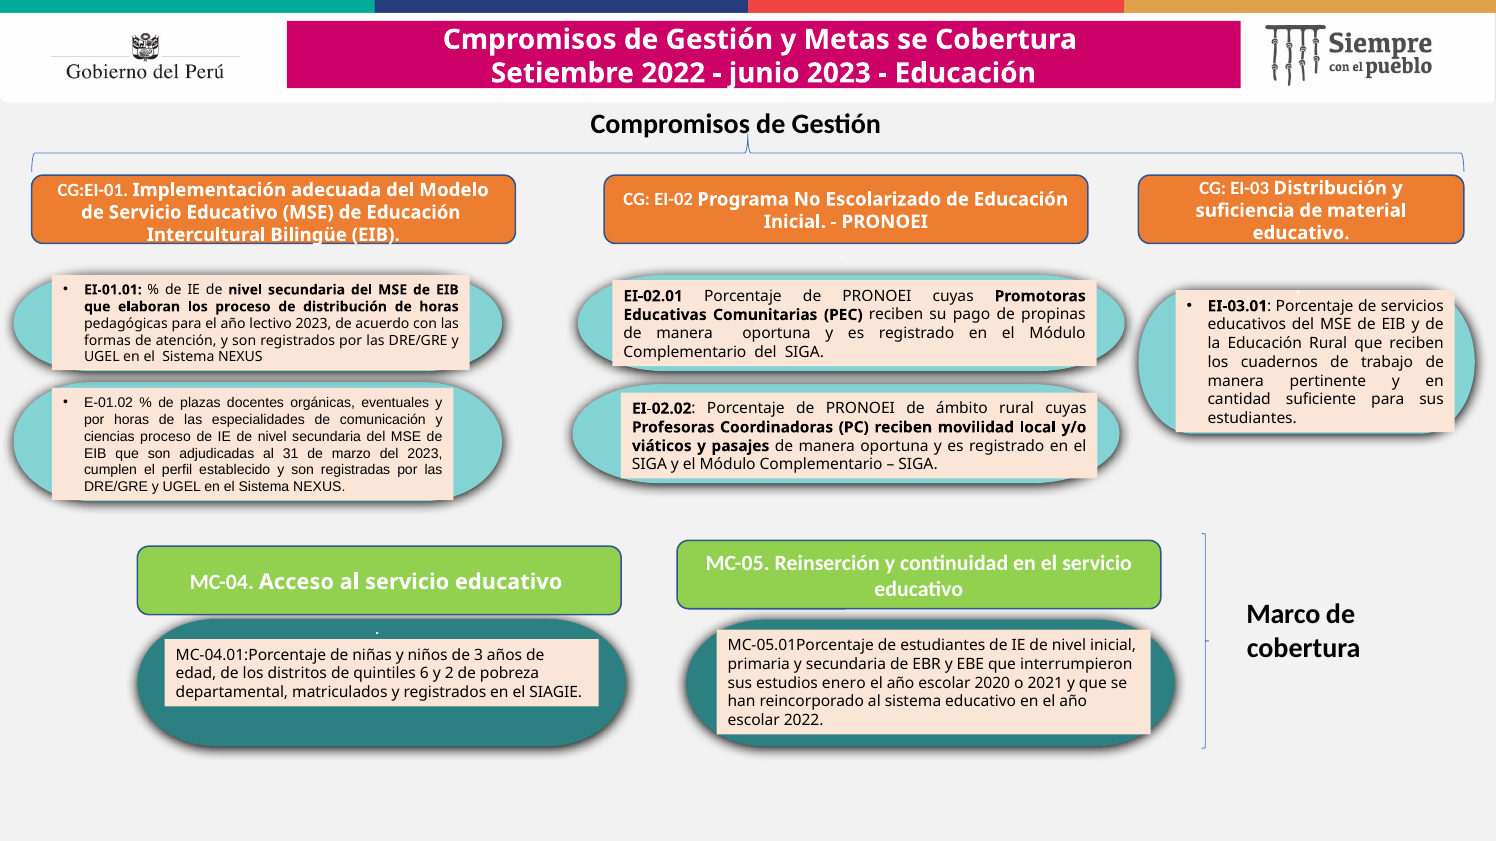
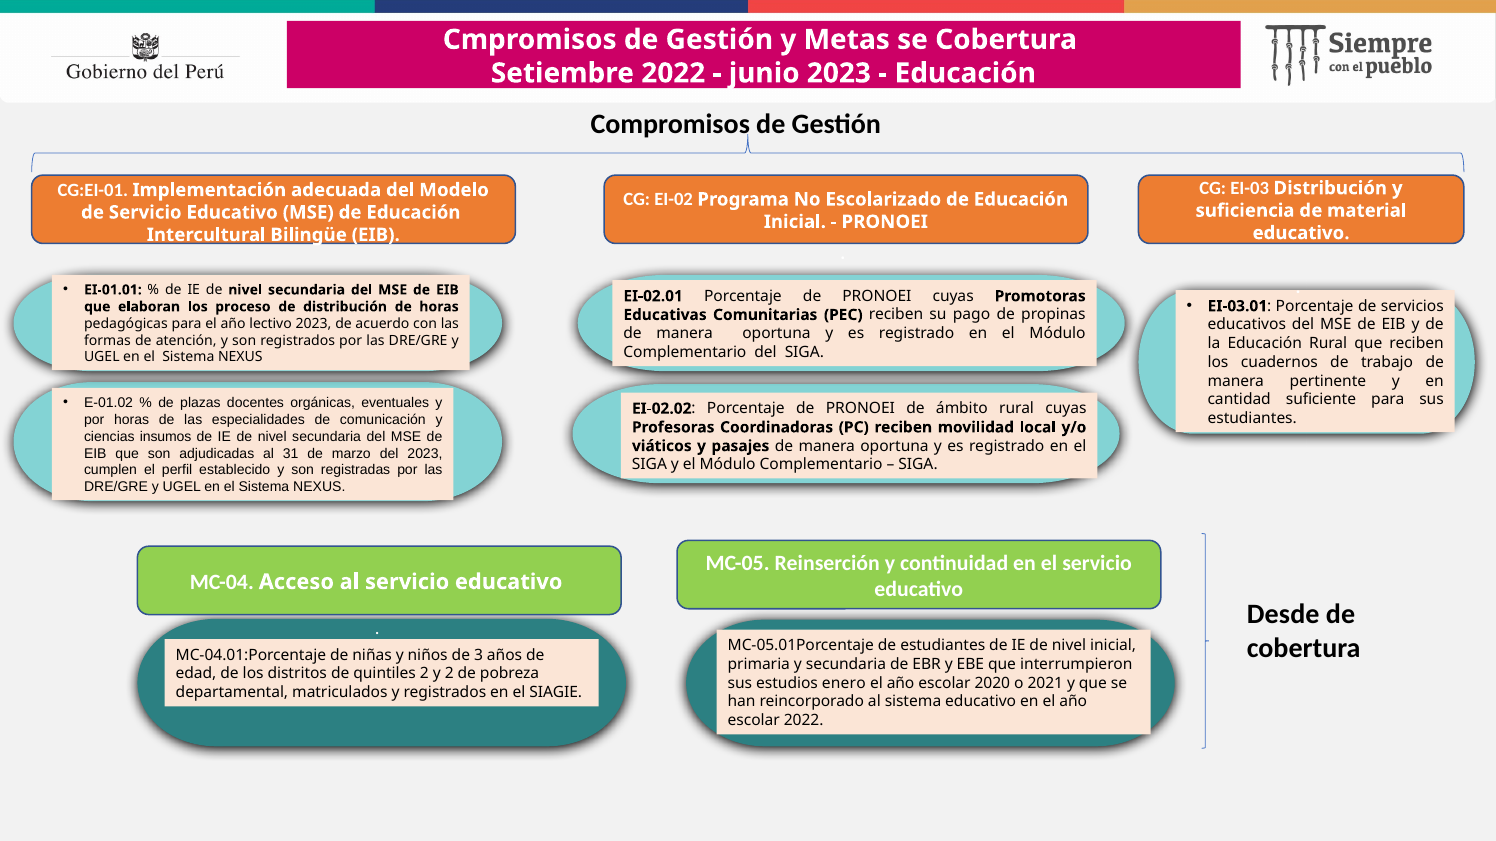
ciencias proceso: proceso -> insumos
Marco: Marco -> Desde
quintiles 6: 6 -> 2
